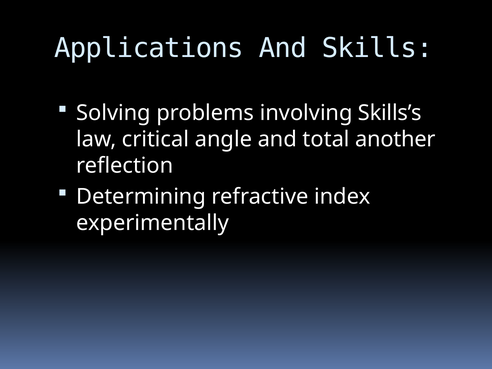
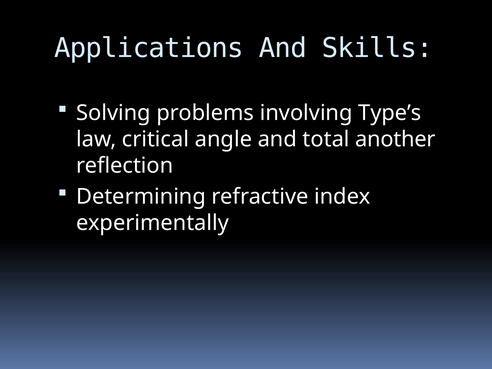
Skills’s: Skills’s -> Type’s
